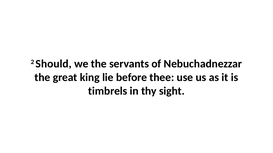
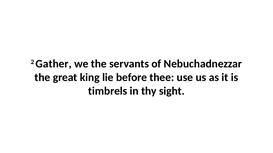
Should: Should -> Gather
